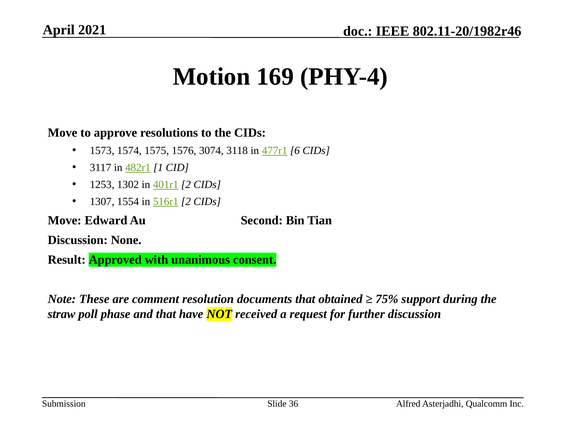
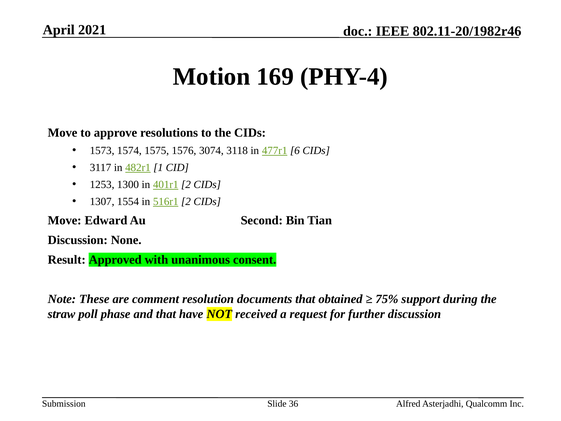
1302: 1302 -> 1300
